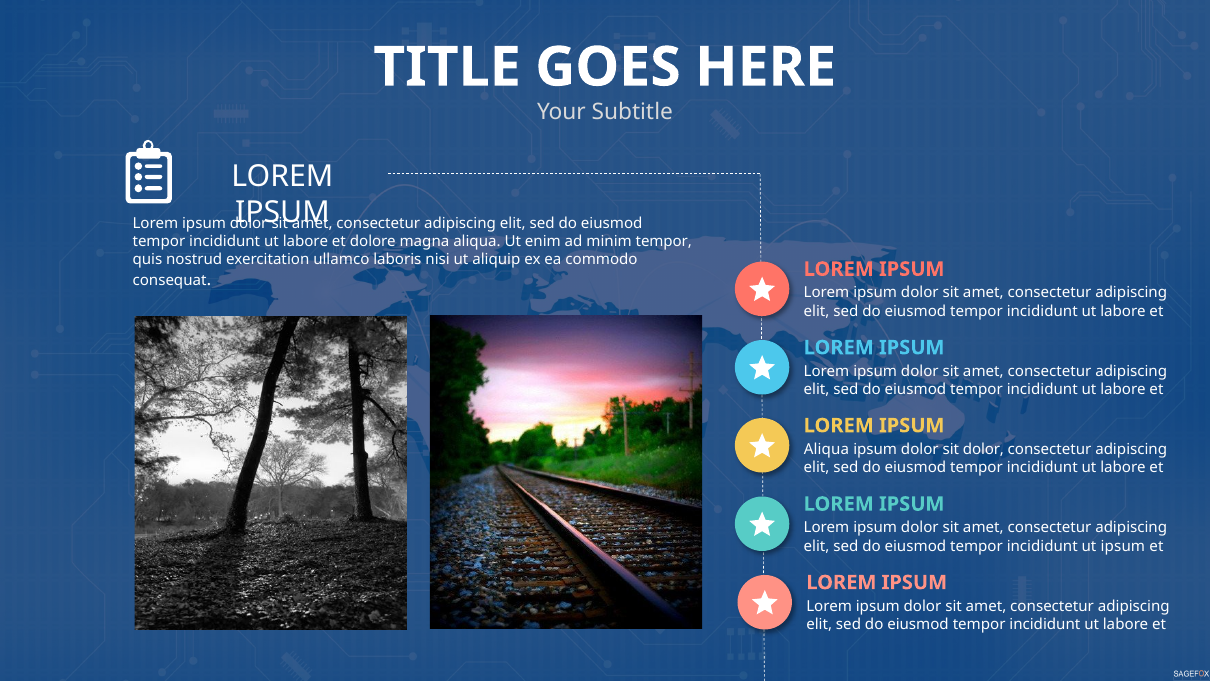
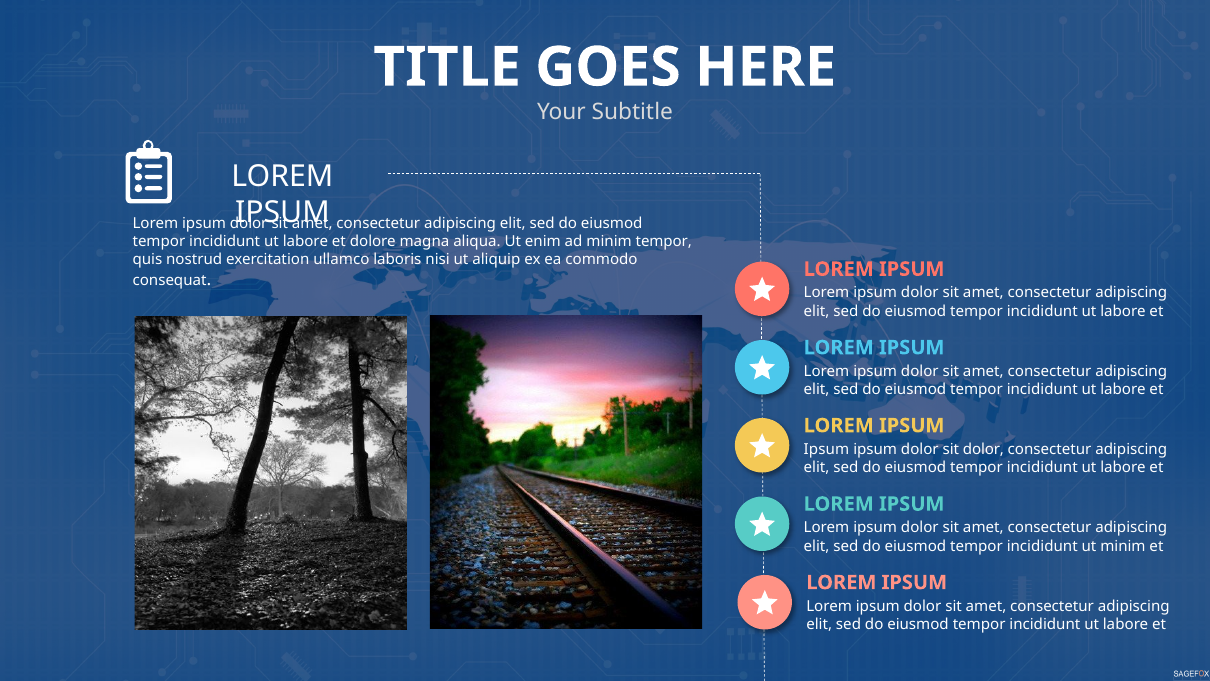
Aliqua at (826, 449): Aliqua -> Ipsum
ut ipsum: ipsum -> minim
